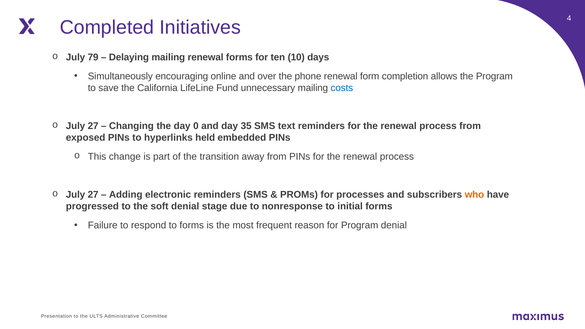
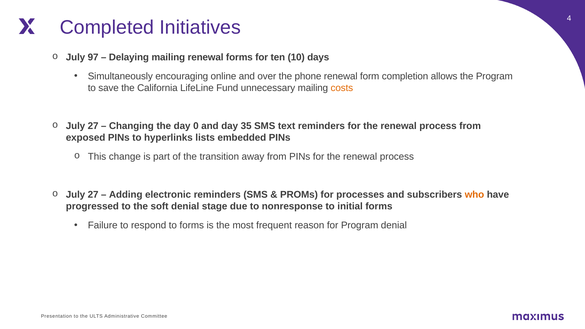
79: 79 -> 97
costs colour: blue -> orange
held: held -> lists
